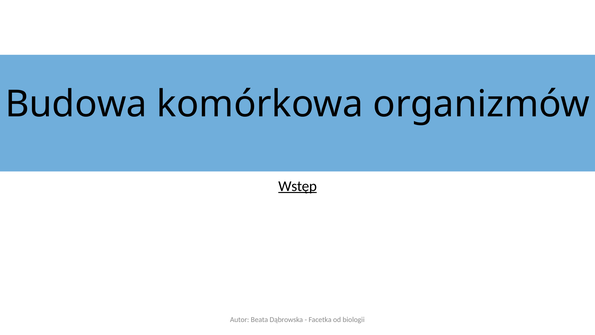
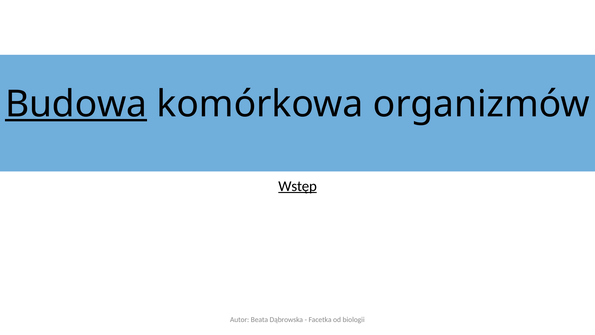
Budowa underline: none -> present
